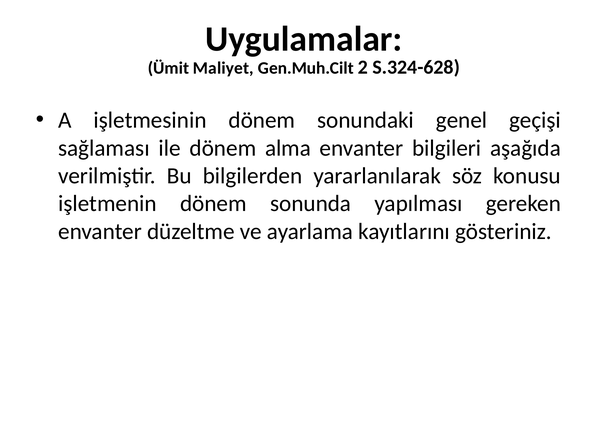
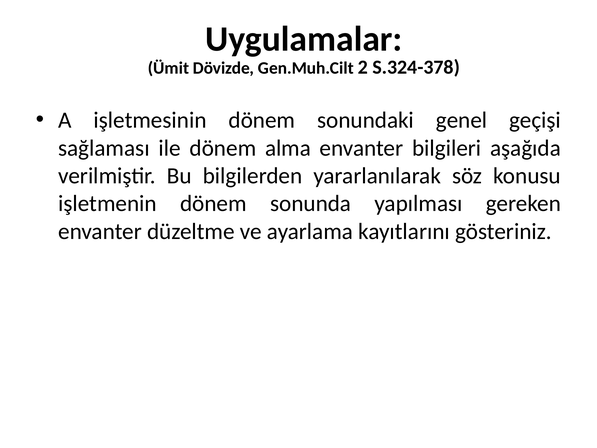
Maliyet: Maliyet -> Dövizde
S.324-628: S.324-628 -> S.324-378
